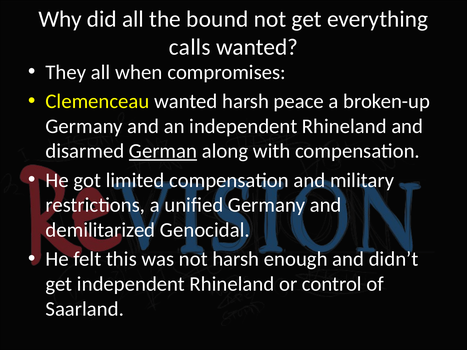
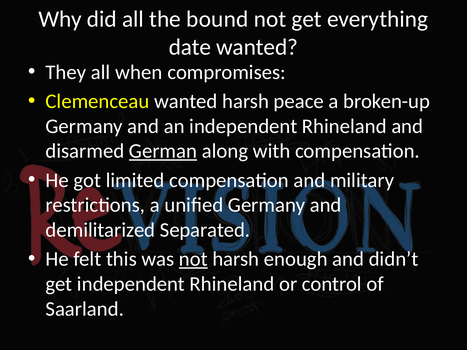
calls: calls -> date
Genocidal: Genocidal -> Separated
not at (193, 259) underline: none -> present
